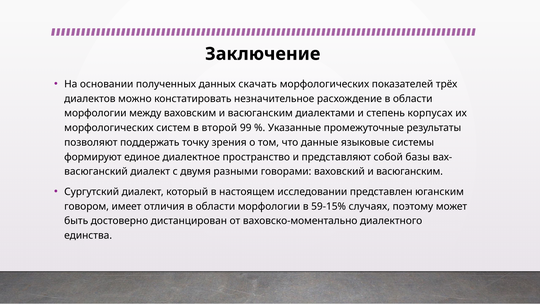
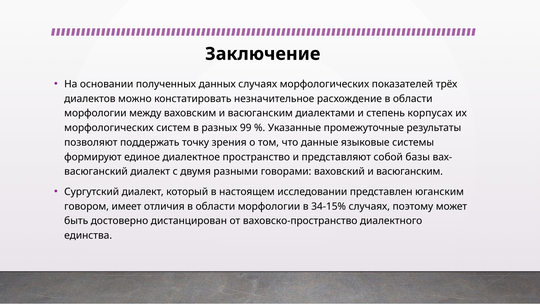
данных скачать: скачать -> случаях
второй: второй -> разных
59-15%: 59-15% -> 34-15%
ваховско-моментально: ваховско-моментально -> ваховско-пространство
